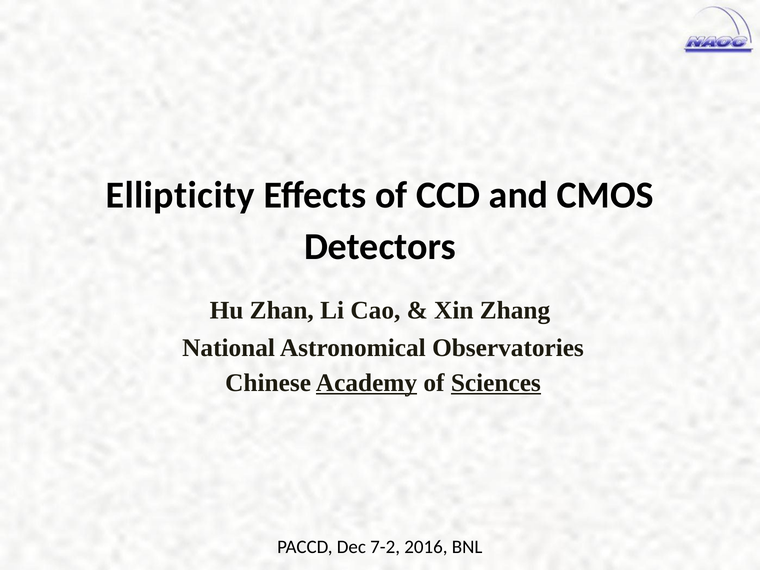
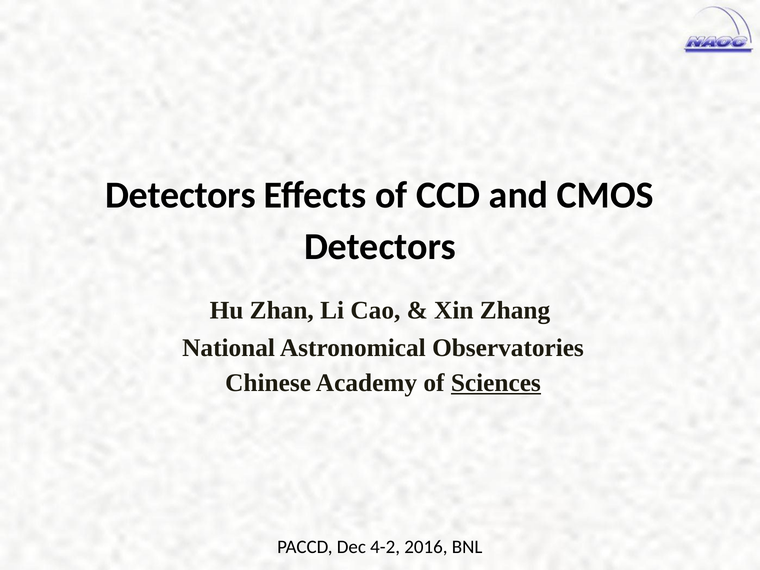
Ellipticity at (180, 195): Ellipticity -> Detectors
Academy underline: present -> none
7-2: 7-2 -> 4-2
